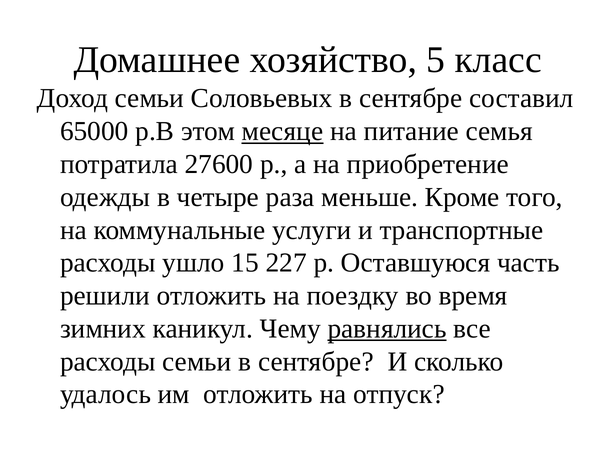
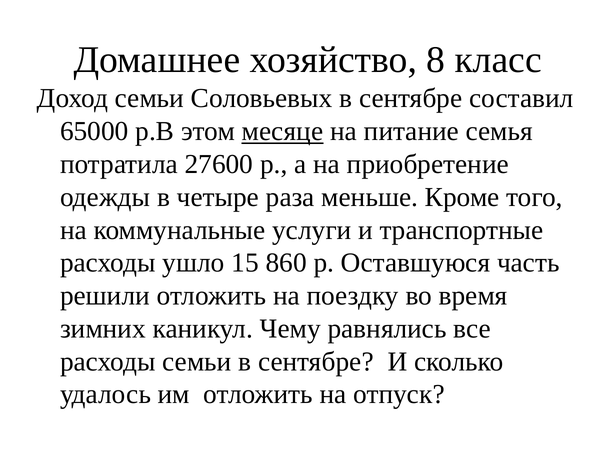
5: 5 -> 8
227: 227 -> 860
равнялись underline: present -> none
